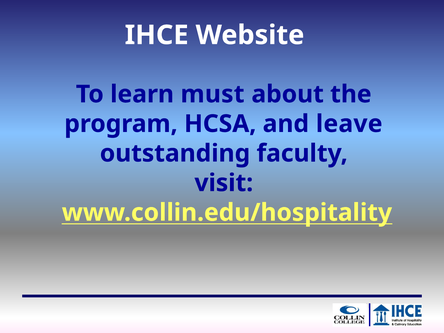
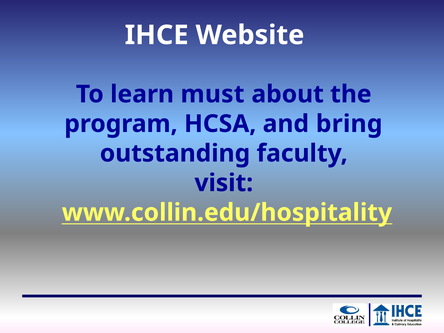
leave: leave -> bring
